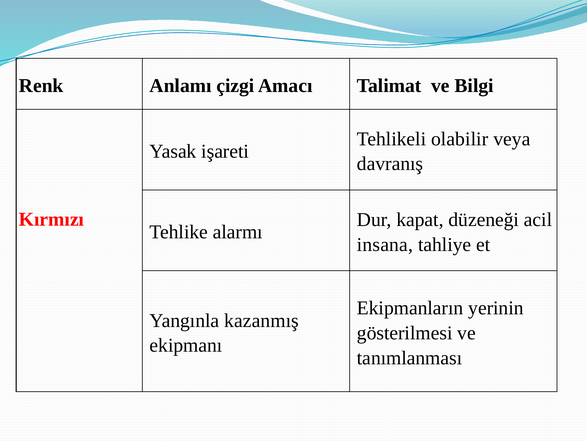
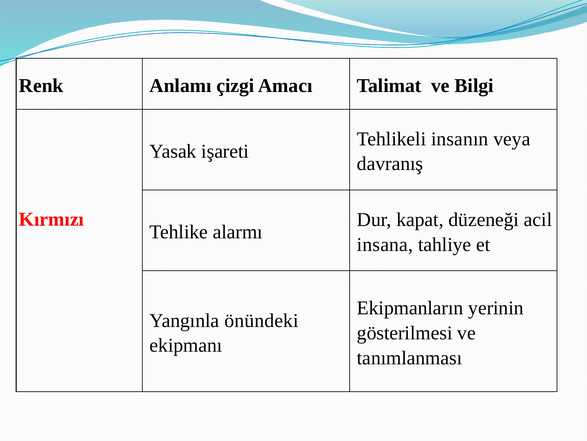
olabilir: olabilir -> insanın
kazanmış: kazanmış -> önündeki
